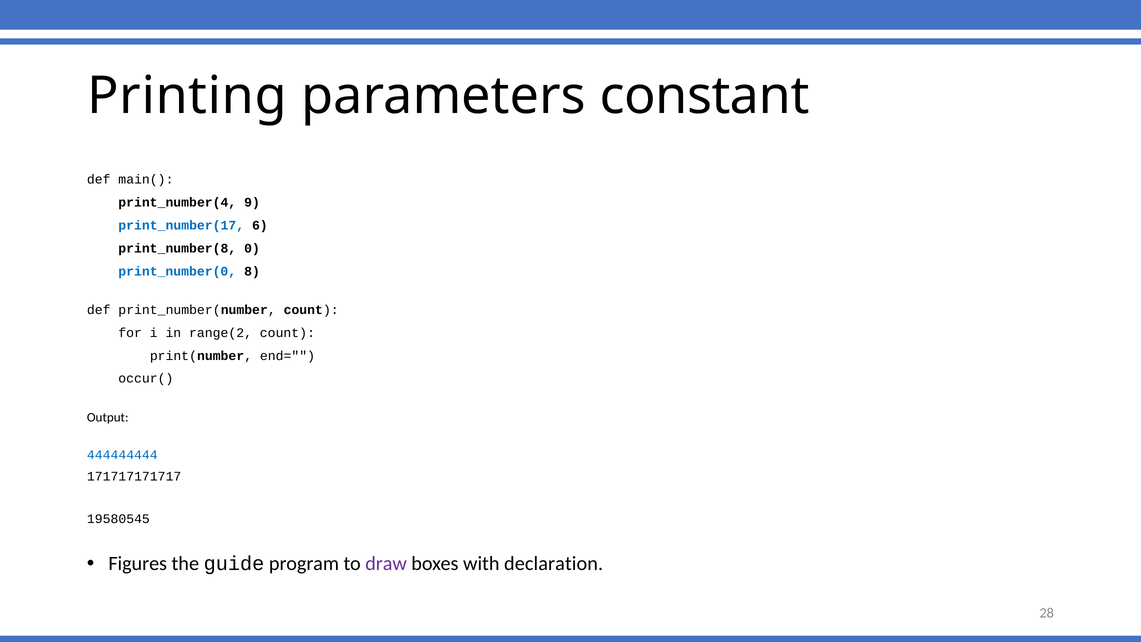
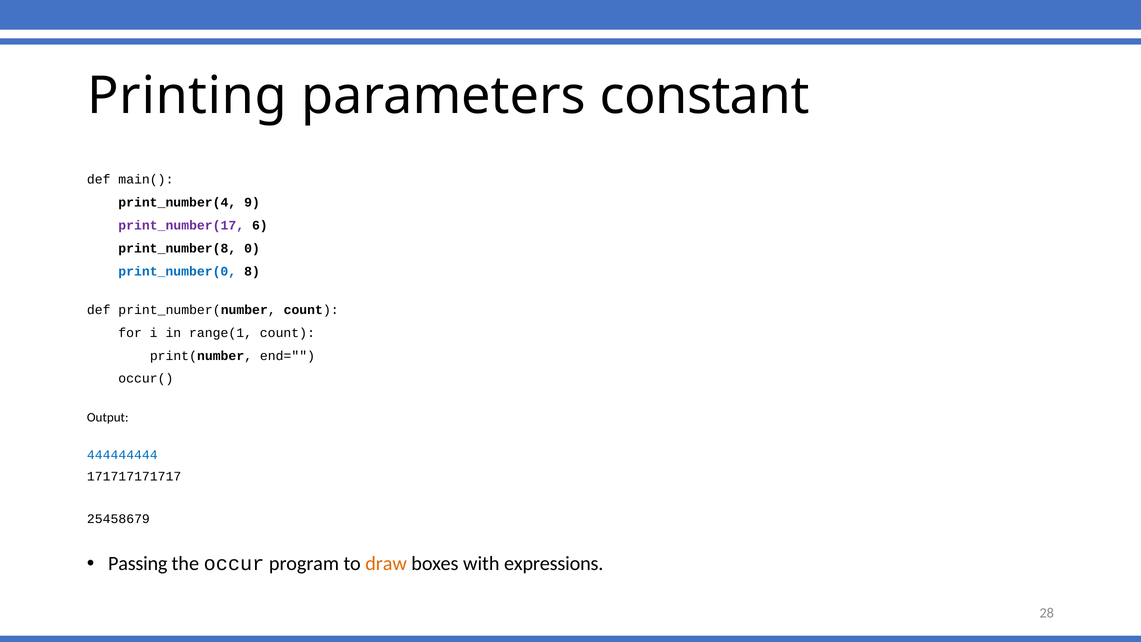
print_number(17 colour: blue -> purple
range(2: range(2 -> range(1
19580545: 19580545 -> 25458679
Figures: Figures -> Passing
guide: guide -> occur
draw colour: purple -> orange
declaration: declaration -> expressions
